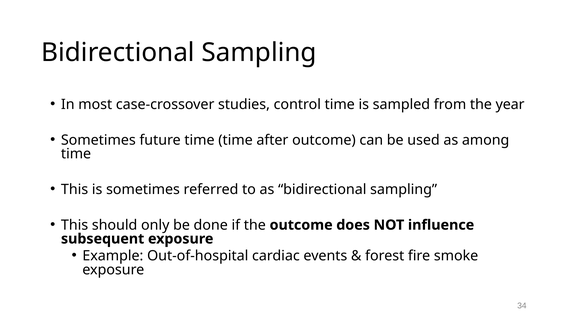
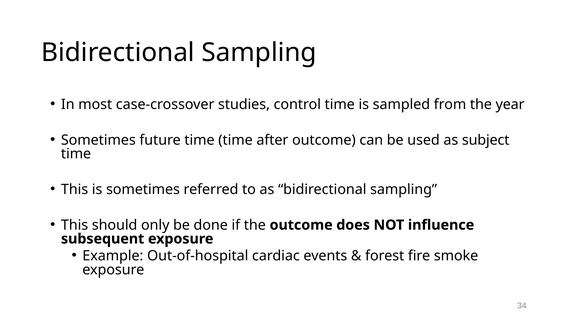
among: among -> subject
